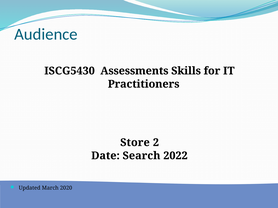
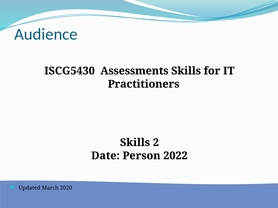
Store at (135, 143): Store -> Skills
Search: Search -> Person
